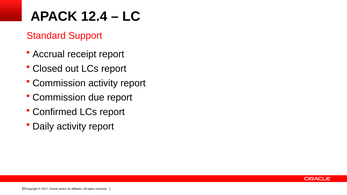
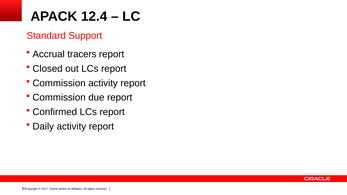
receipt: receipt -> tracers
